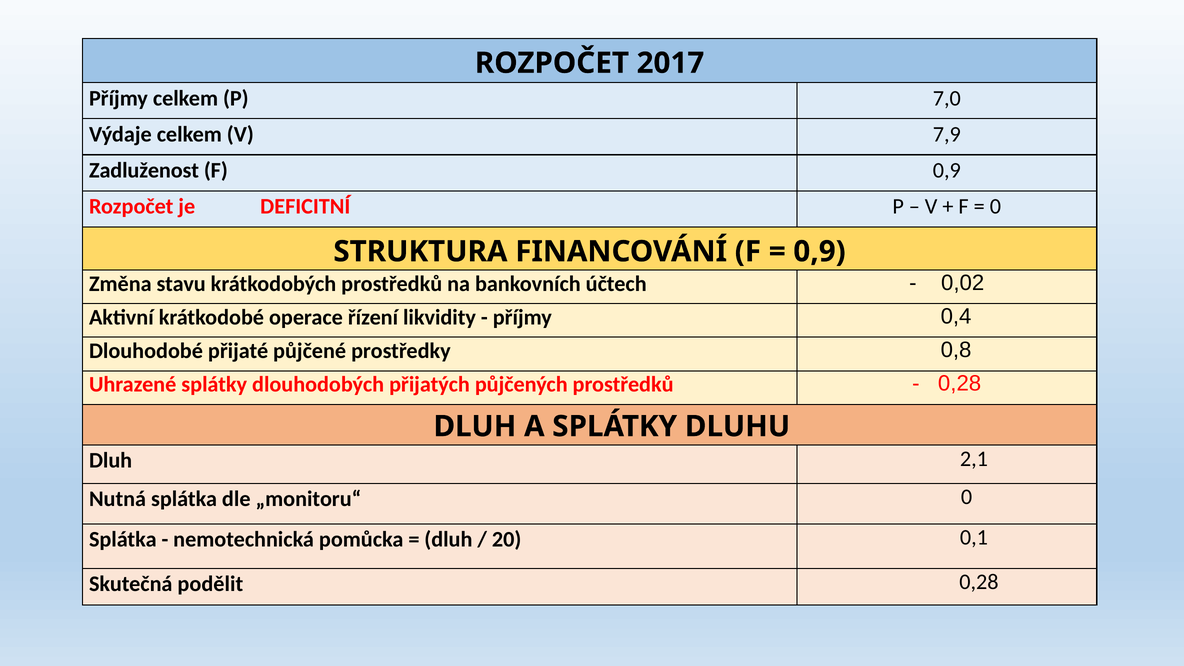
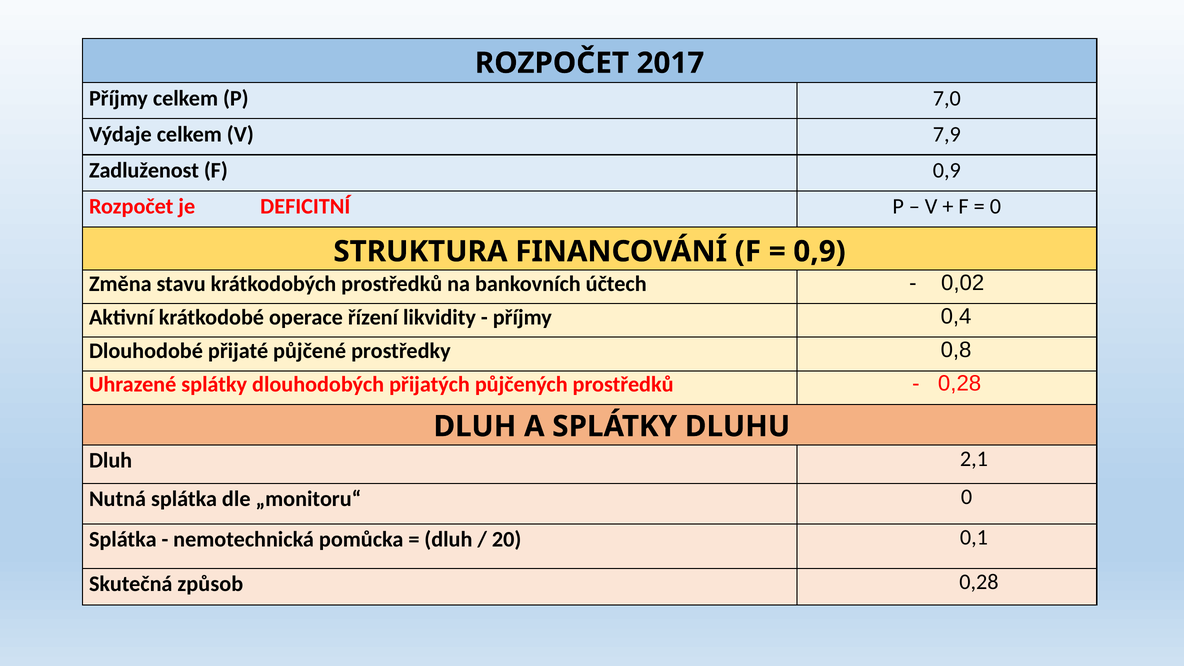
podělit: podělit -> způsob
